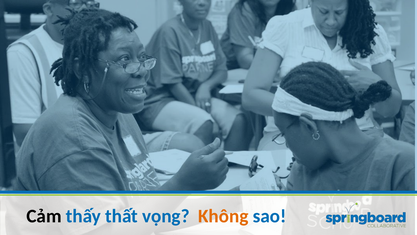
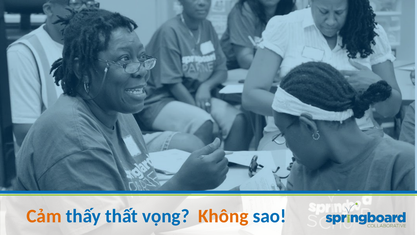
Cảm colour: black -> orange
